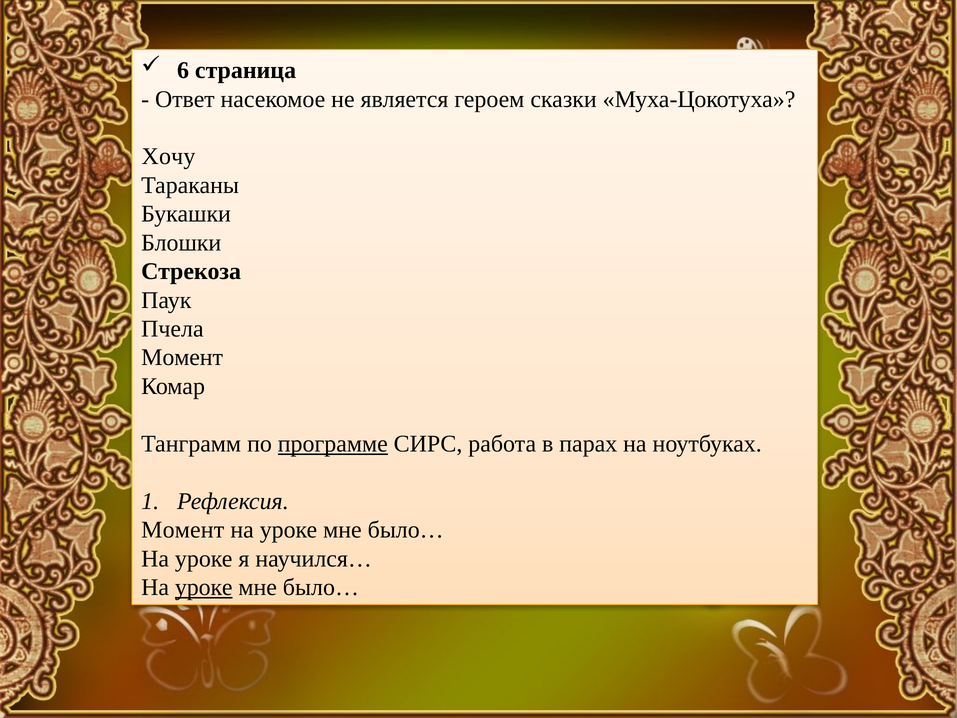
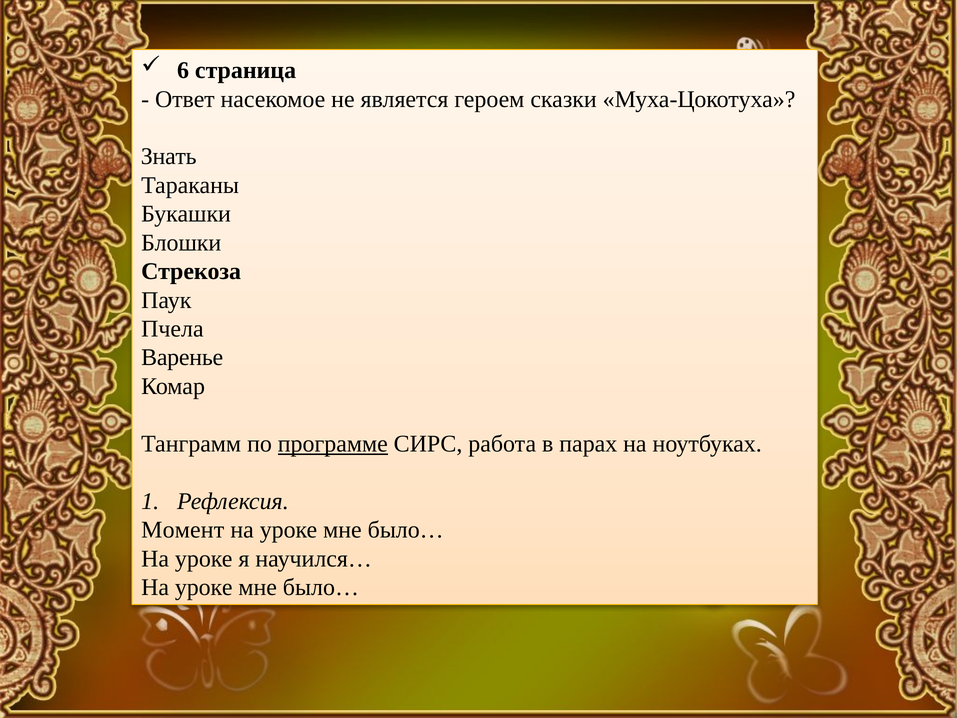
Хочу: Хочу -> Знать
Момент at (182, 357): Момент -> Варенье
уроке at (204, 587) underline: present -> none
